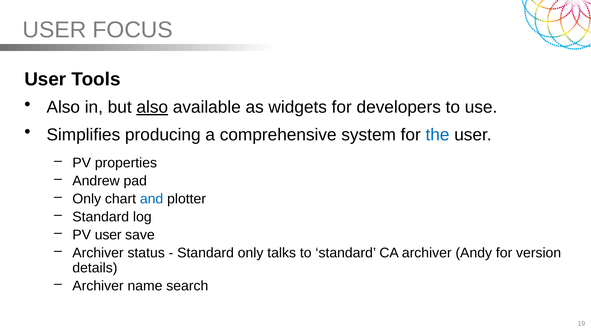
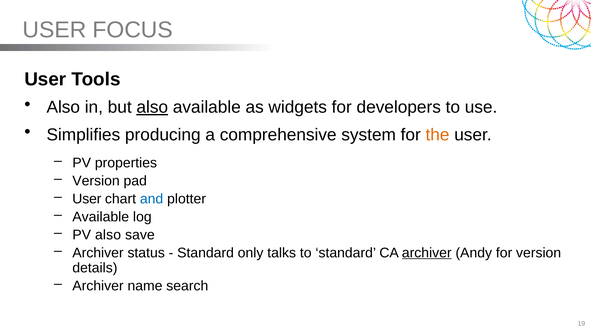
the colour: blue -> orange
Andrew at (96, 181): Andrew -> Version
Only at (87, 199): Only -> User
Standard at (101, 217): Standard -> Available
PV user: user -> also
archiver at (427, 253) underline: none -> present
